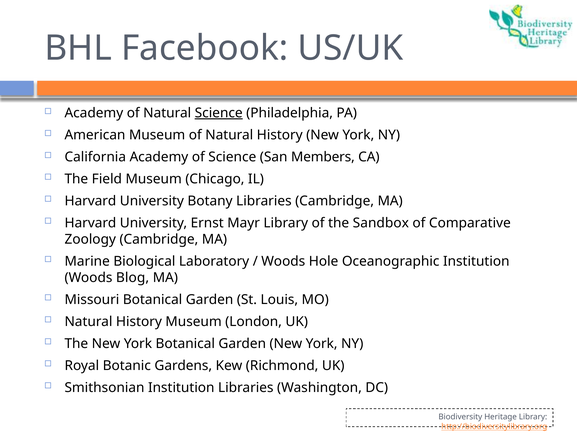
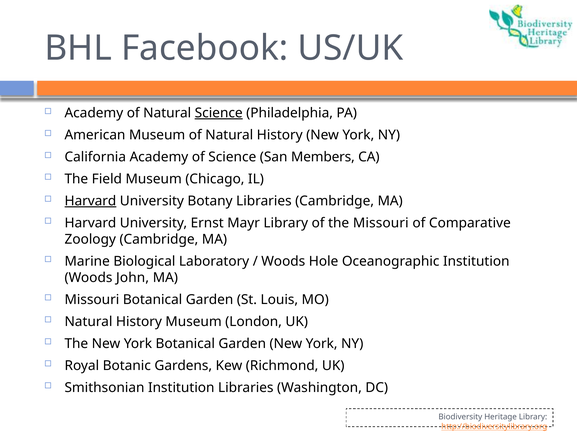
Harvard at (90, 201) underline: none -> present
the Sandbox: Sandbox -> Missouri
Blog: Blog -> John
